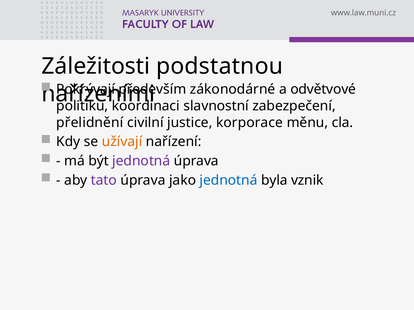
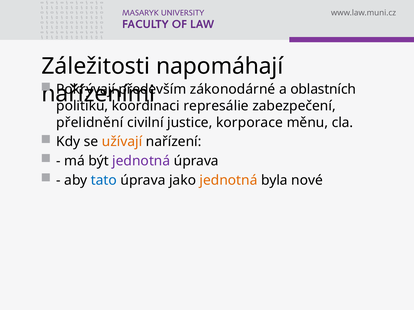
podstatnou: podstatnou -> napomáhají
odvětvové: odvětvové -> oblastních
slavnostní: slavnostní -> represálie
tato colour: purple -> blue
jednotná at (229, 181) colour: blue -> orange
vznik: vznik -> nové
